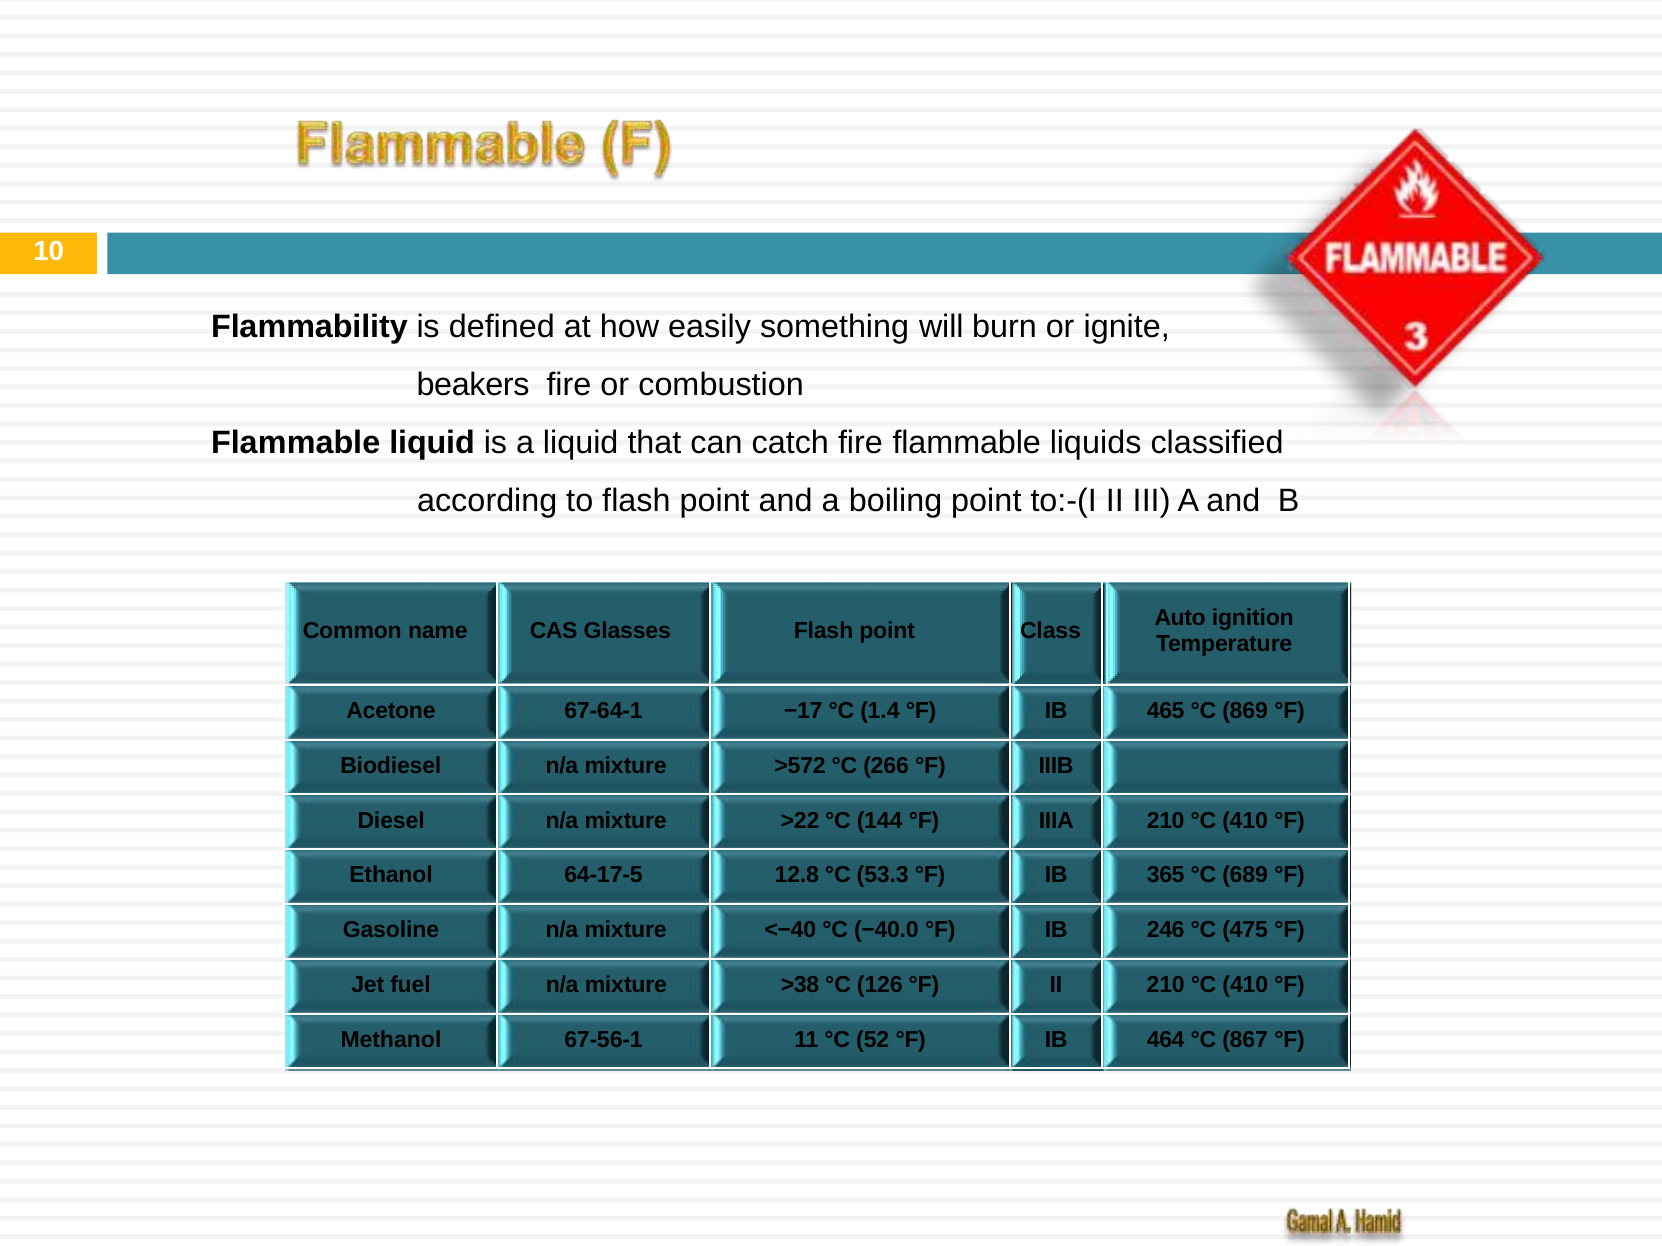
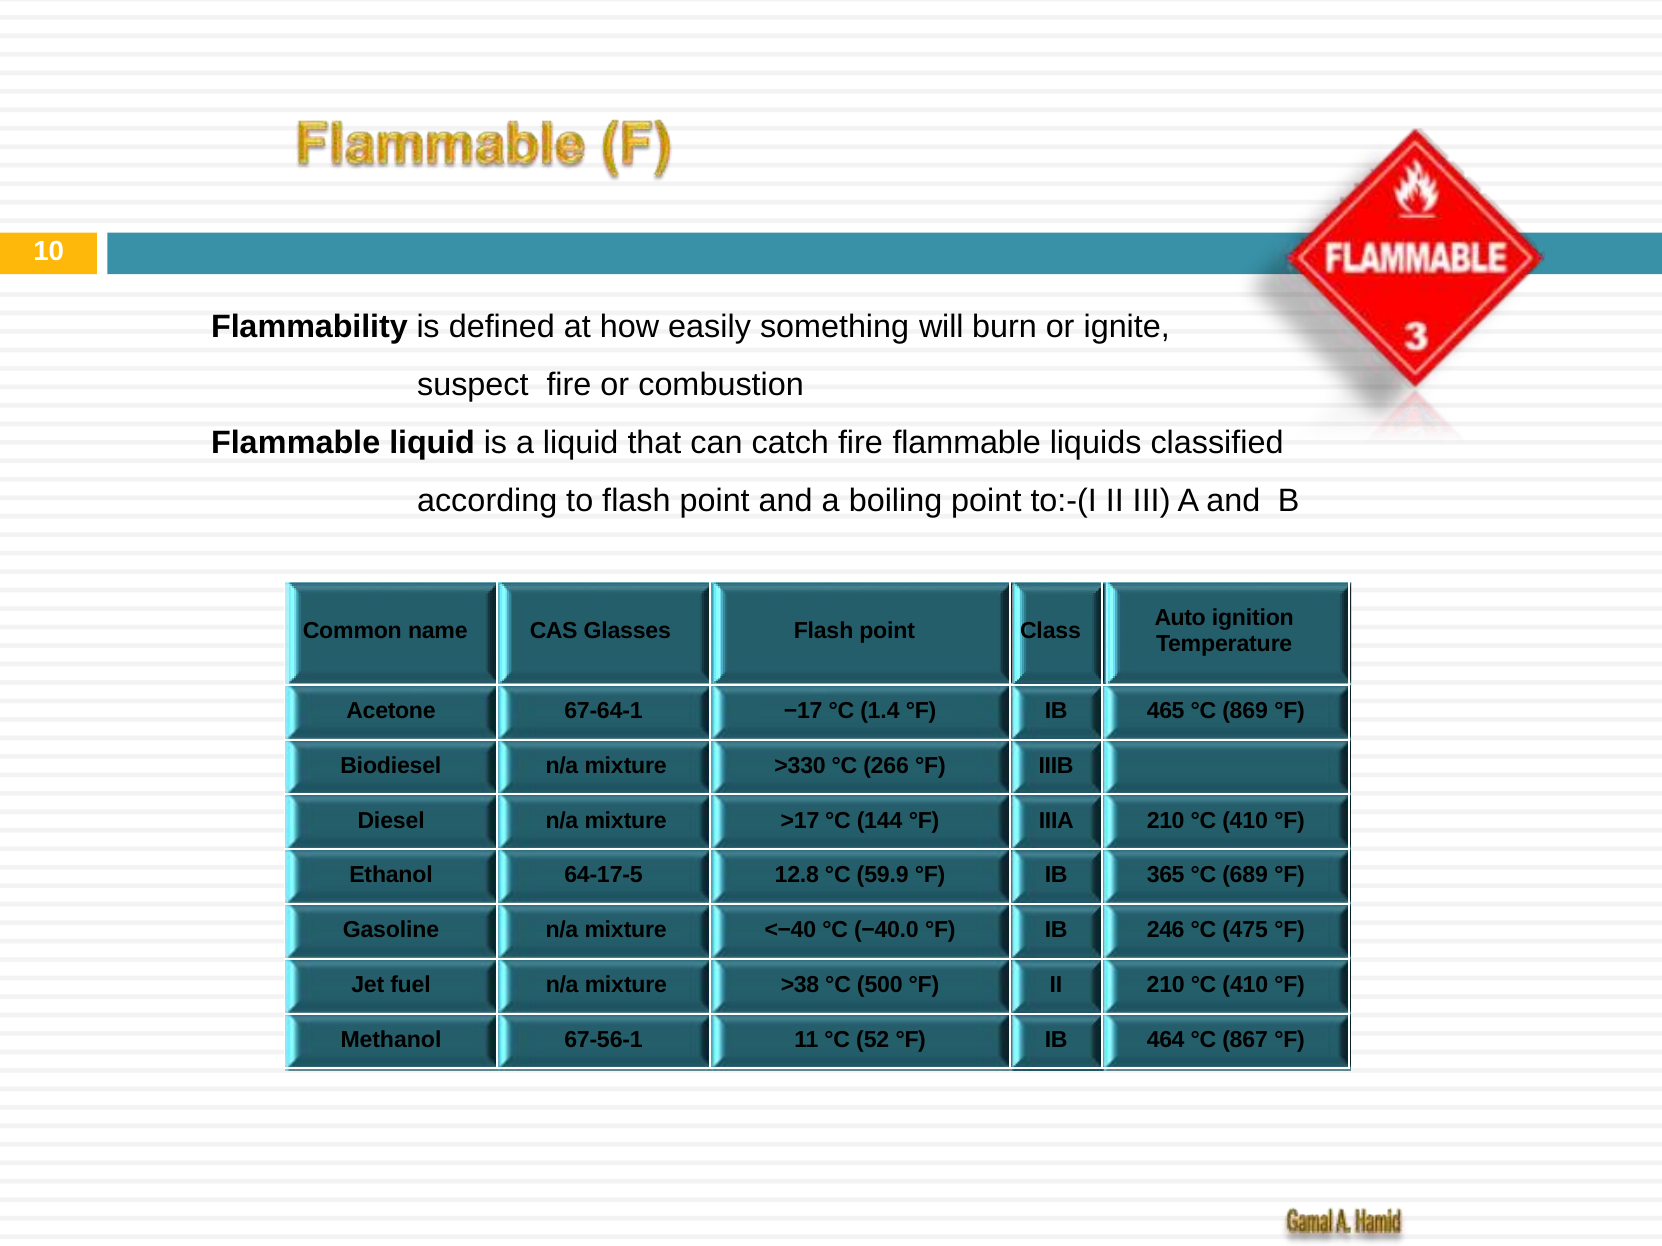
beakers: beakers -> suspect
>572: >572 -> >330
>22: >22 -> >17
53.3: 53.3 -> 59.9
126: 126 -> 500
